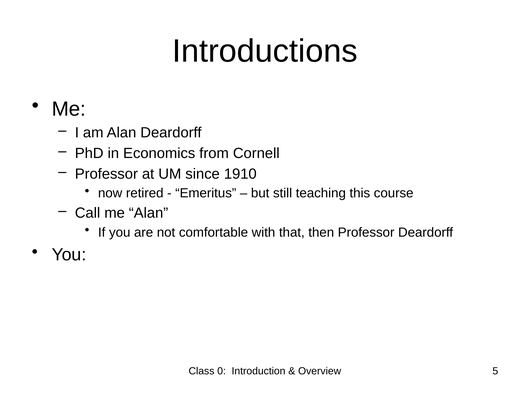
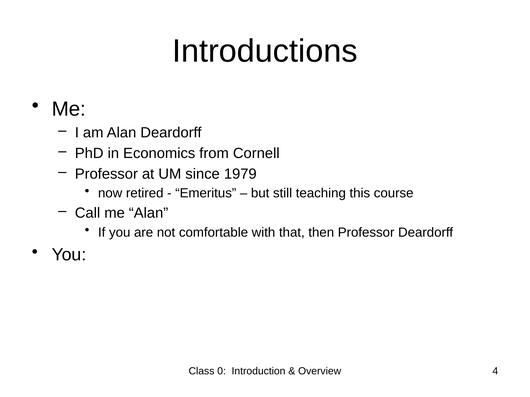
1910: 1910 -> 1979
5: 5 -> 4
